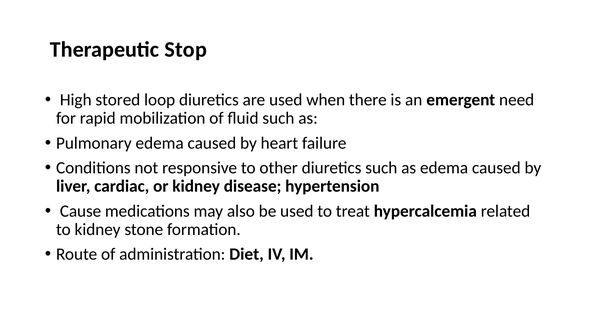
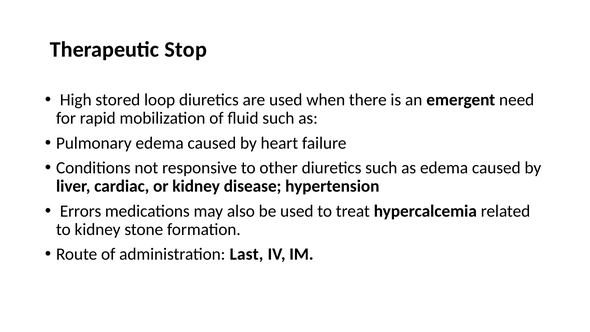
Cause: Cause -> Errors
Diet: Diet -> Last
